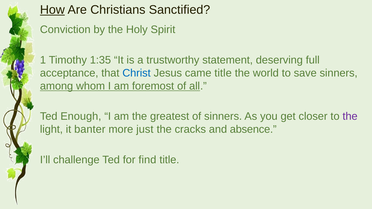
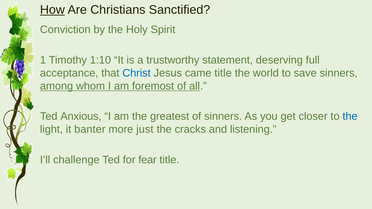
1:35: 1:35 -> 1:10
Enough: Enough -> Anxious
the at (350, 116) colour: purple -> blue
absence: absence -> listening
find: find -> fear
